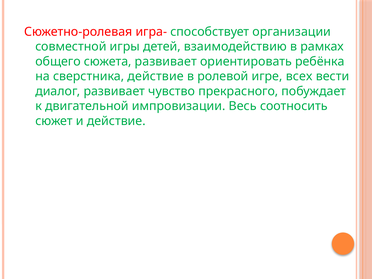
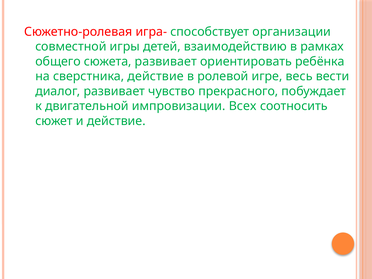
всех: всех -> весь
Весь: Весь -> Всех
